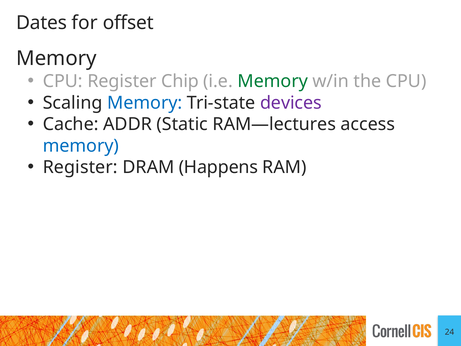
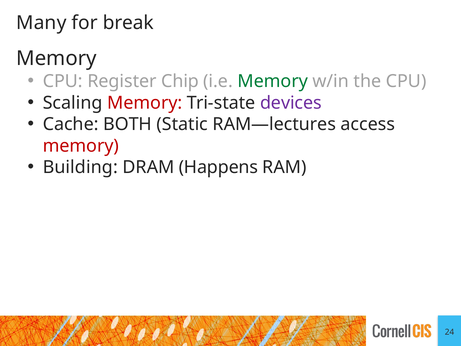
Dates: Dates -> Many
offset: offset -> break
Memory at (145, 103) colour: blue -> red
ADDR: ADDR -> BOTH
memory at (81, 146) colour: blue -> red
Register at (80, 167): Register -> Building
